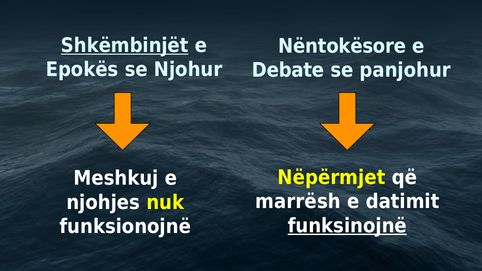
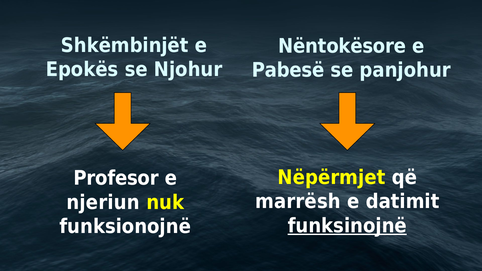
Shkëmbinjët underline: present -> none
Debate: Debate -> Pabesë
Meshkuj: Meshkuj -> Profesor
njohjes: njohjes -> njeriun
